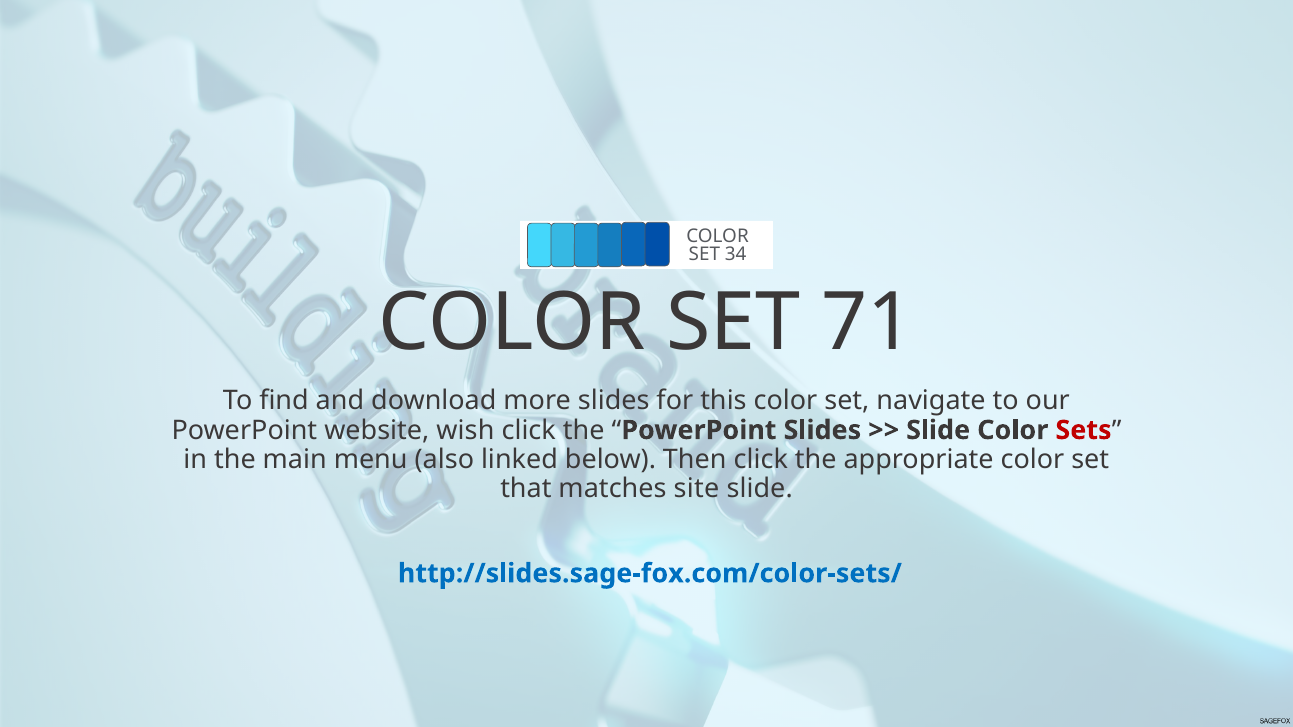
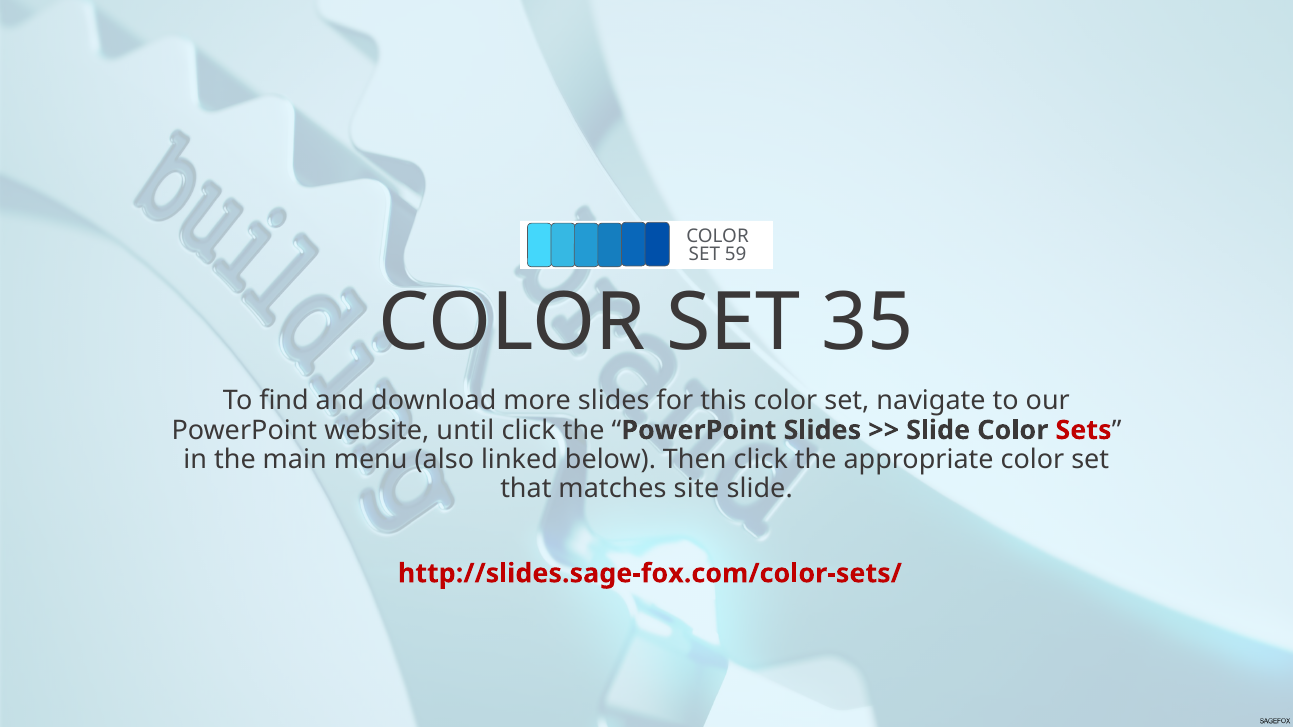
34: 34 -> 59
71: 71 -> 35
wish: wish -> until
http://slides.sage-fox.com/color-sets/ colour: blue -> red
